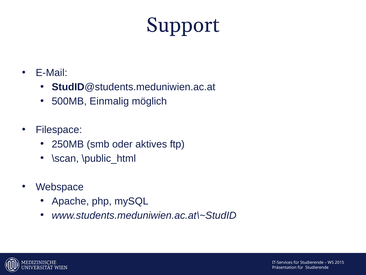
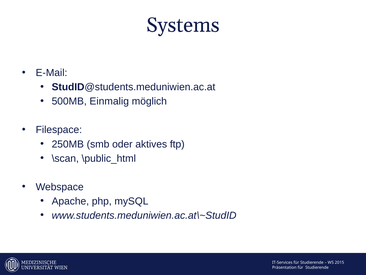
Support: Support -> Systems
